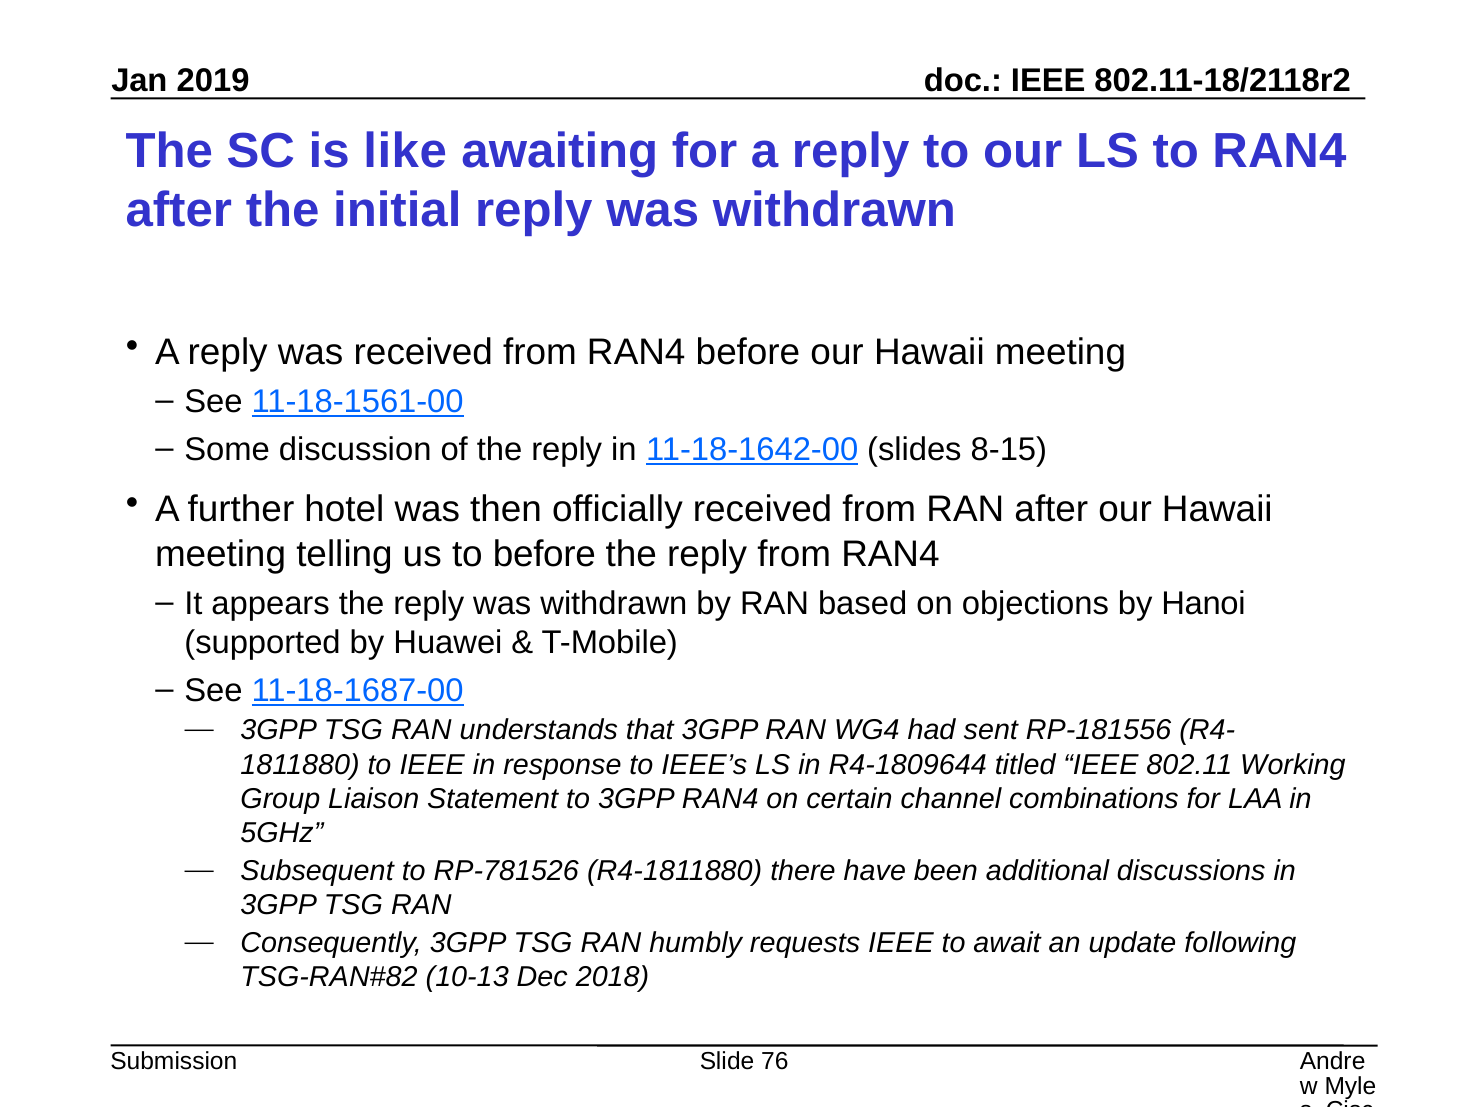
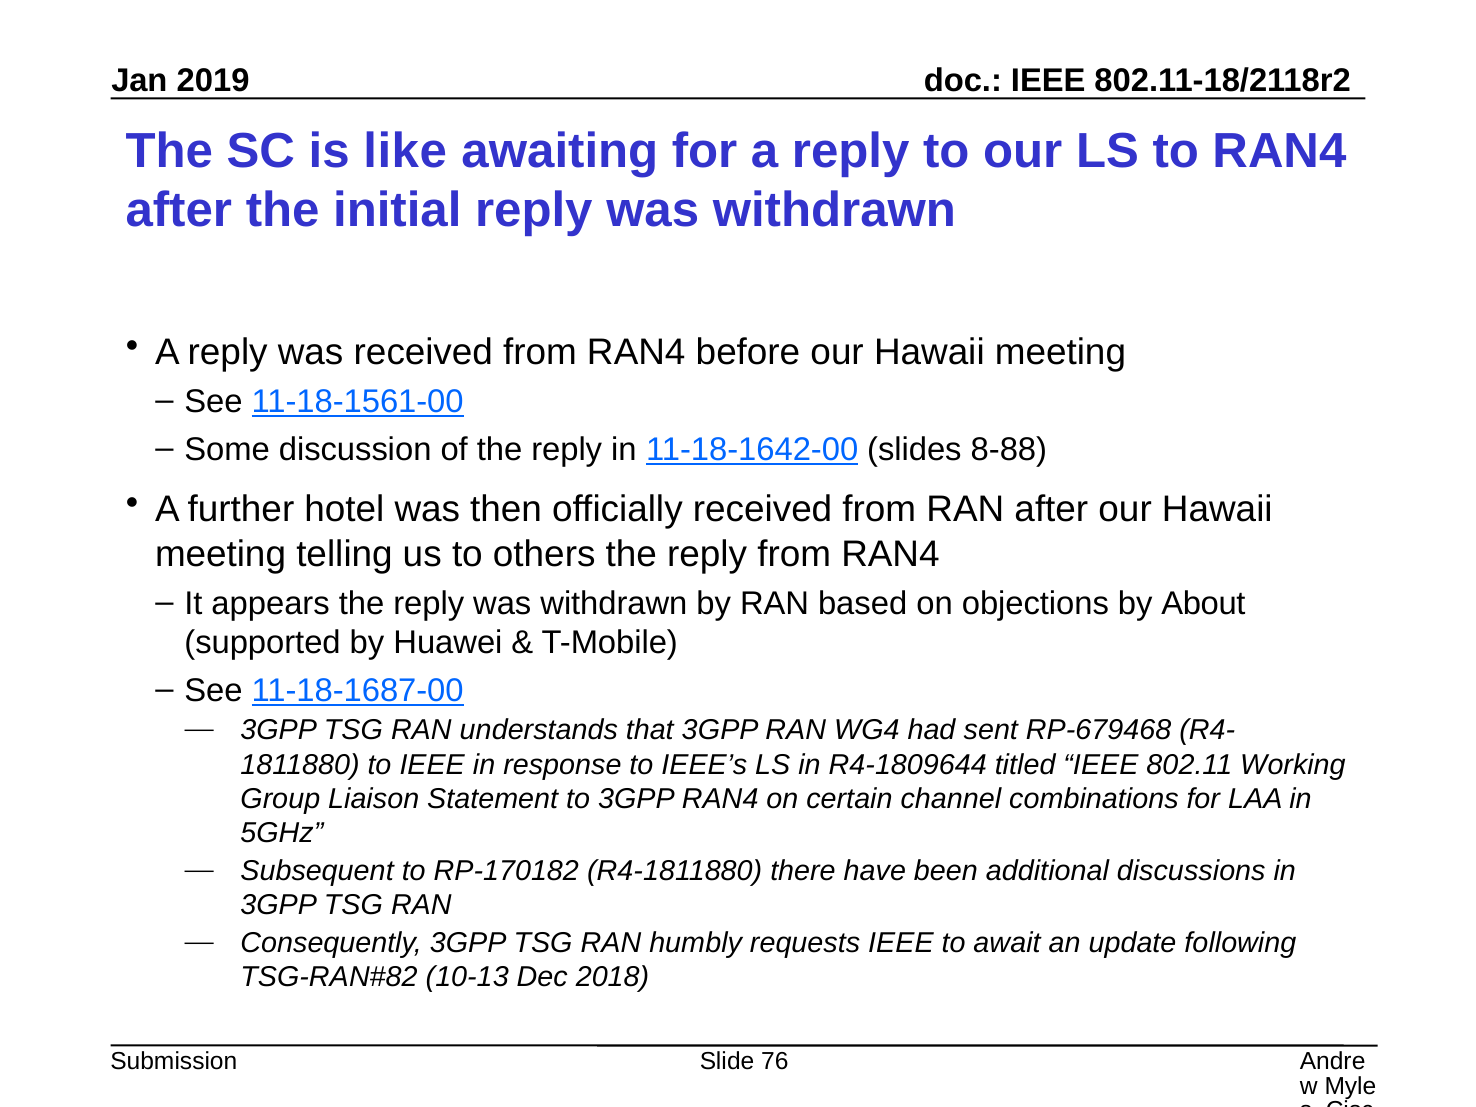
8-15: 8-15 -> 8-88
to before: before -> others
Hanoi: Hanoi -> About
RP-181556: RP-181556 -> RP-679468
RP-781526: RP-781526 -> RP-170182
